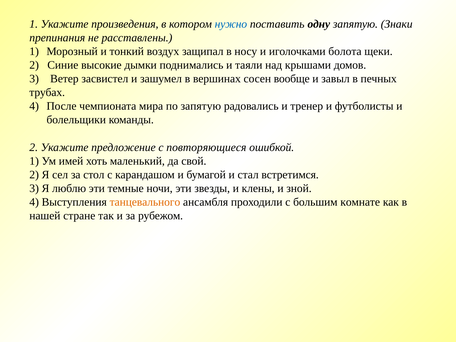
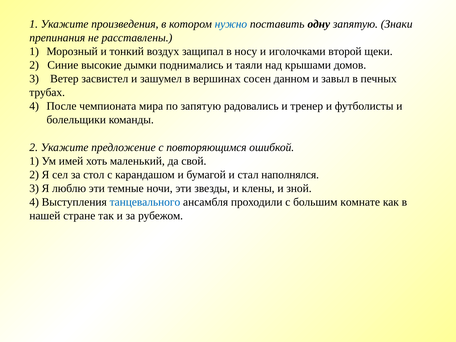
болота: болота -> второй
вообще: вообще -> данном
повторяющиеся: повторяющиеся -> повторяющимся
встретимся: встретимся -> наполнялся
танцевального colour: orange -> blue
